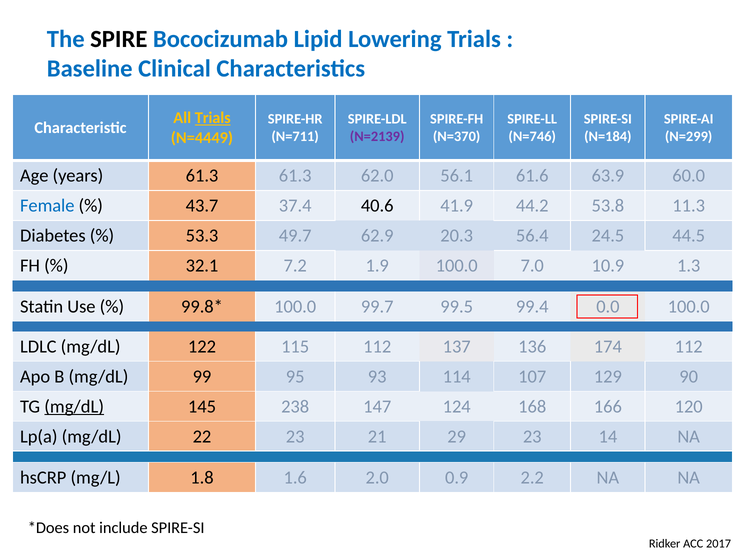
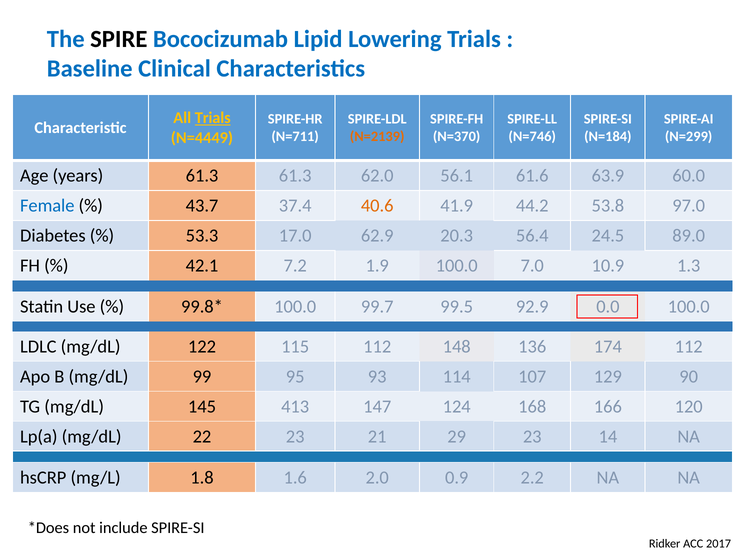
N=2139 colour: purple -> orange
40.6 colour: black -> orange
11.3: 11.3 -> 97.0
49.7: 49.7 -> 17.0
44.5: 44.5 -> 89.0
32.1: 32.1 -> 42.1
99.4: 99.4 -> 92.9
137: 137 -> 148
mg/dL at (74, 407) underline: present -> none
238: 238 -> 413
